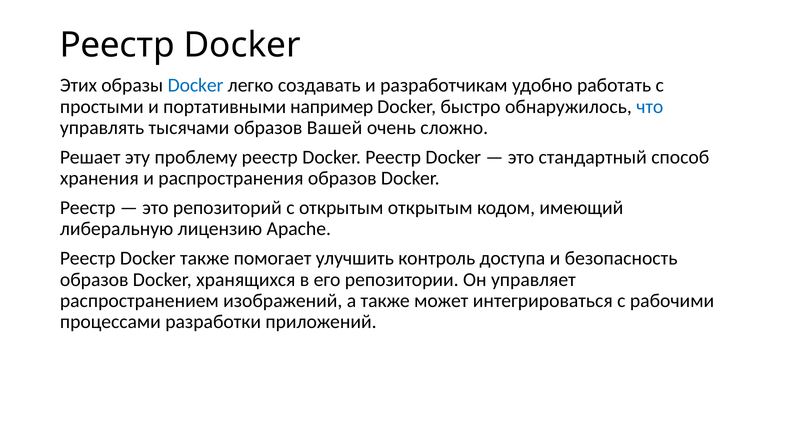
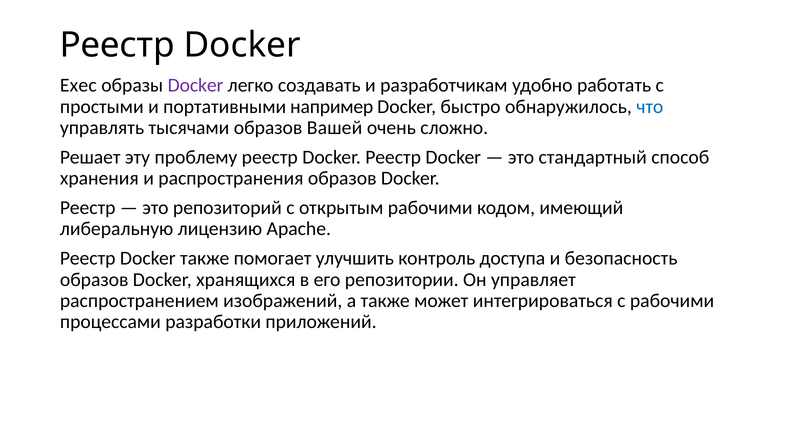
Этих: Этих -> Exec
Docker at (196, 85) colour: blue -> purple
открытым открытым: открытым -> рабочими
